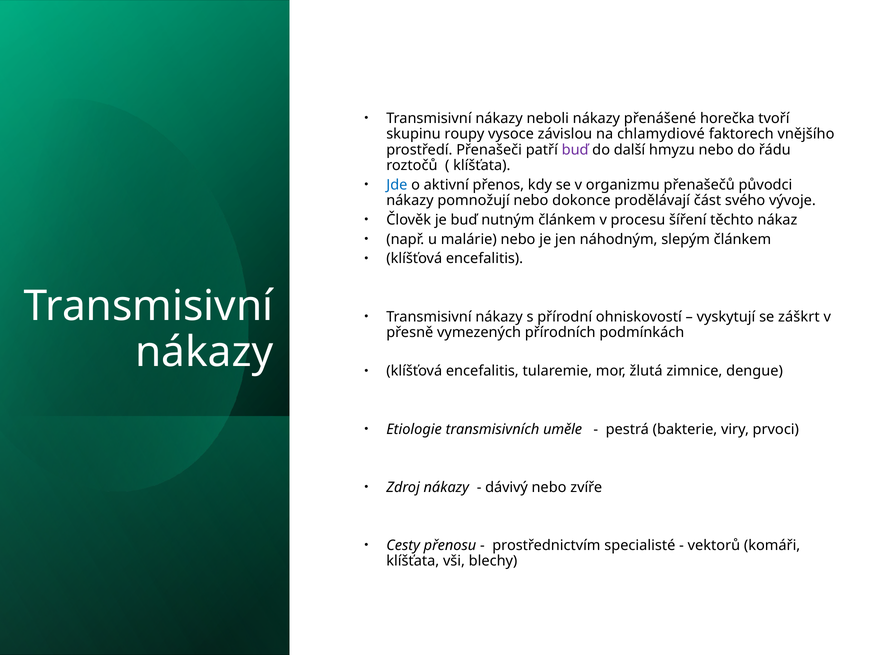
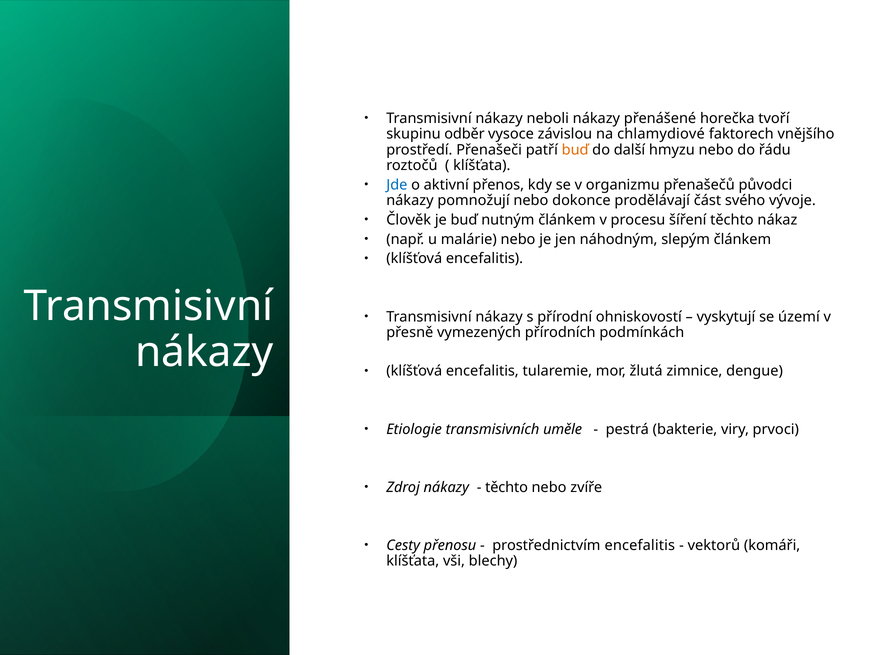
roupy: roupy -> odběr
buď at (575, 150) colour: purple -> orange
záškrt: záškrt -> území
dávivý at (507, 488): dávivý -> těchto
prostřednictvím specialisté: specialisté -> encefalitis
